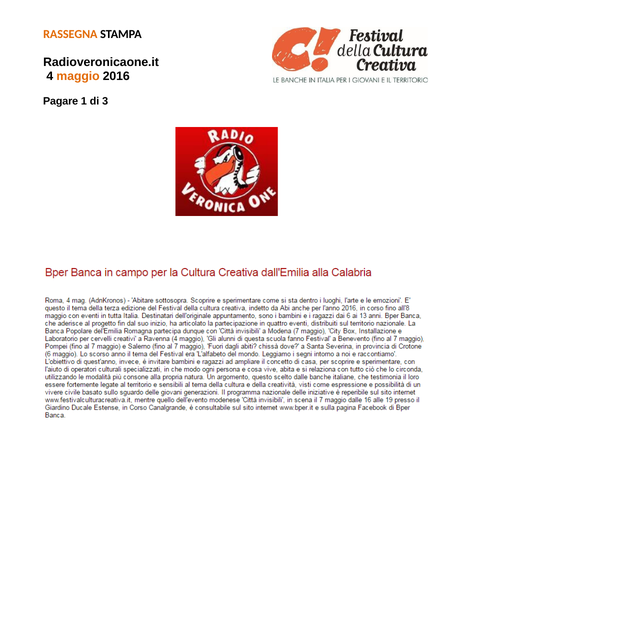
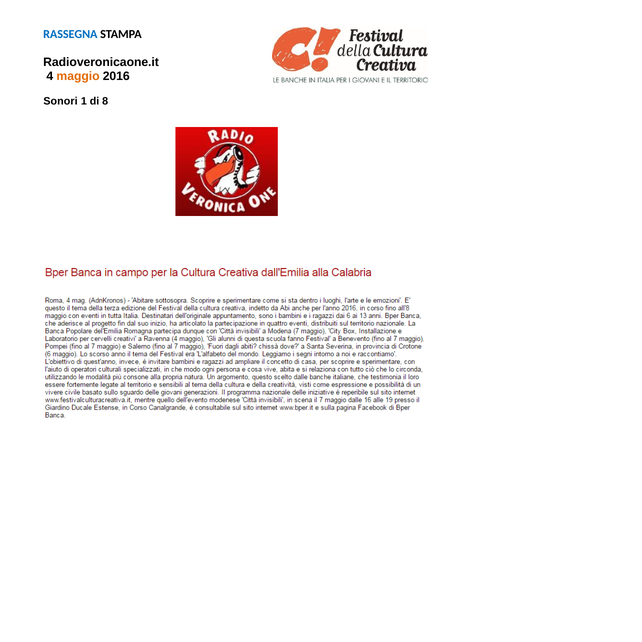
RASSEGNA colour: orange -> blue
Pagare: Pagare -> Sonori
3: 3 -> 8
